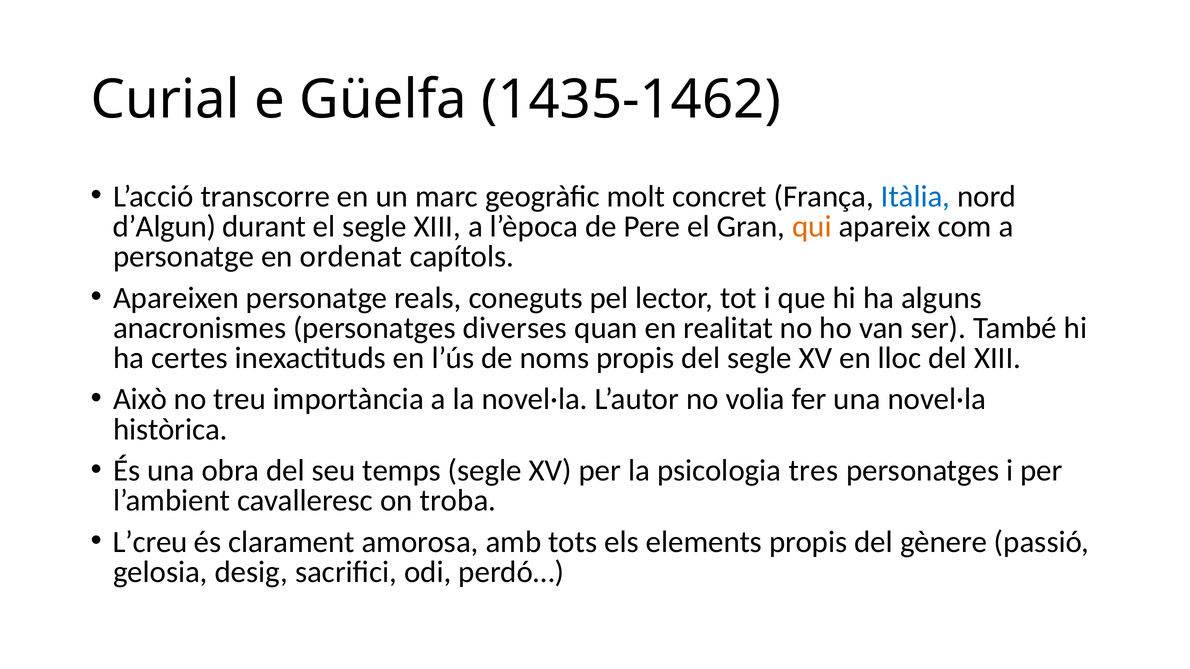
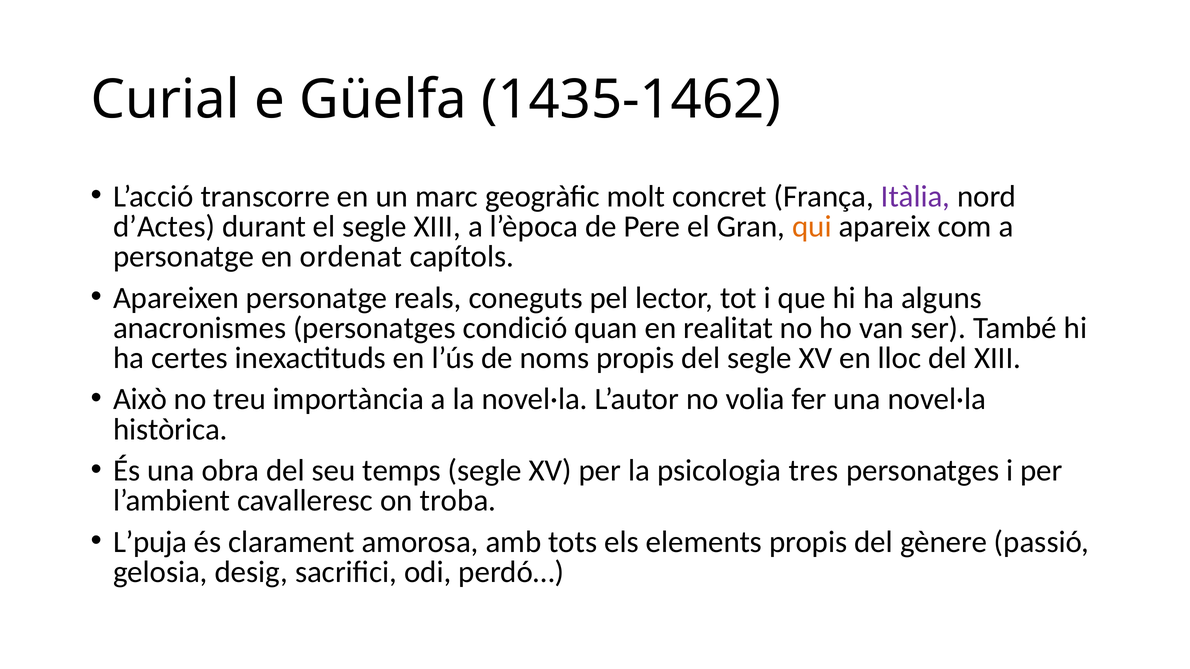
Itàlia colour: blue -> purple
d’Algun: d’Algun -> d’Actes
diverses: diverses -> condició
L’creu: L’creu -> L’puja
